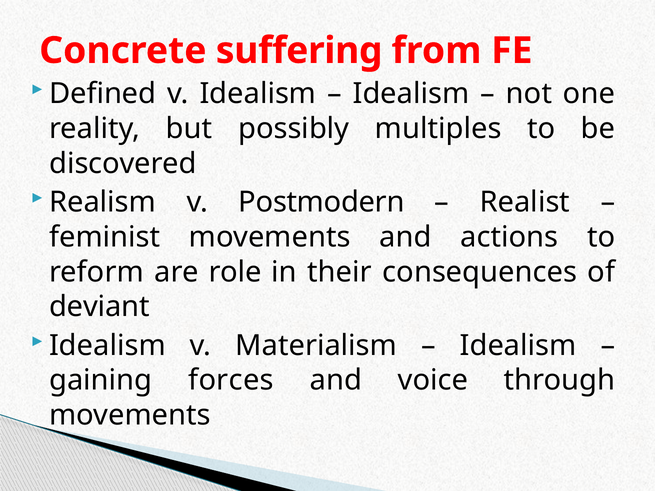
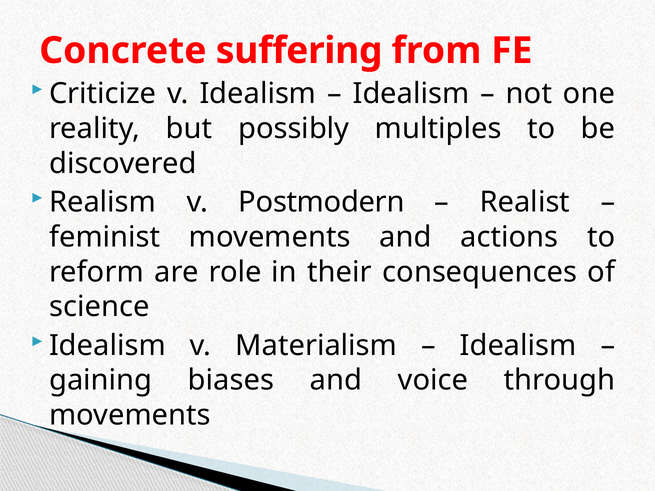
Defined: Defined -> Criticize
deviant: deviant -> science
forces: forces -> biases
